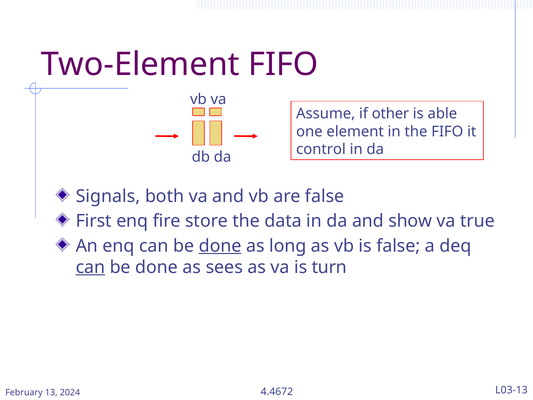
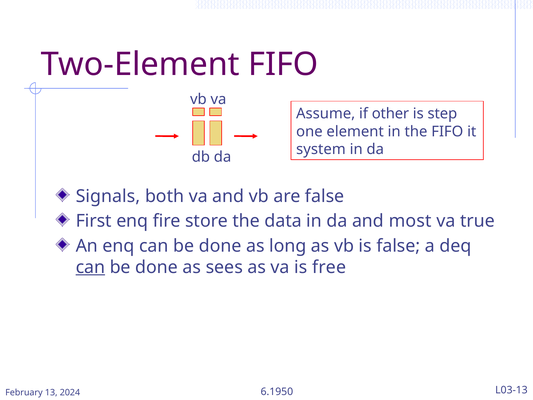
able: able -> step
control: control -> system
show: show -> most
done at (220, 246) underline: present -> none
turn: turn -> free
4.4672: 4.4672 -> 6.1950
